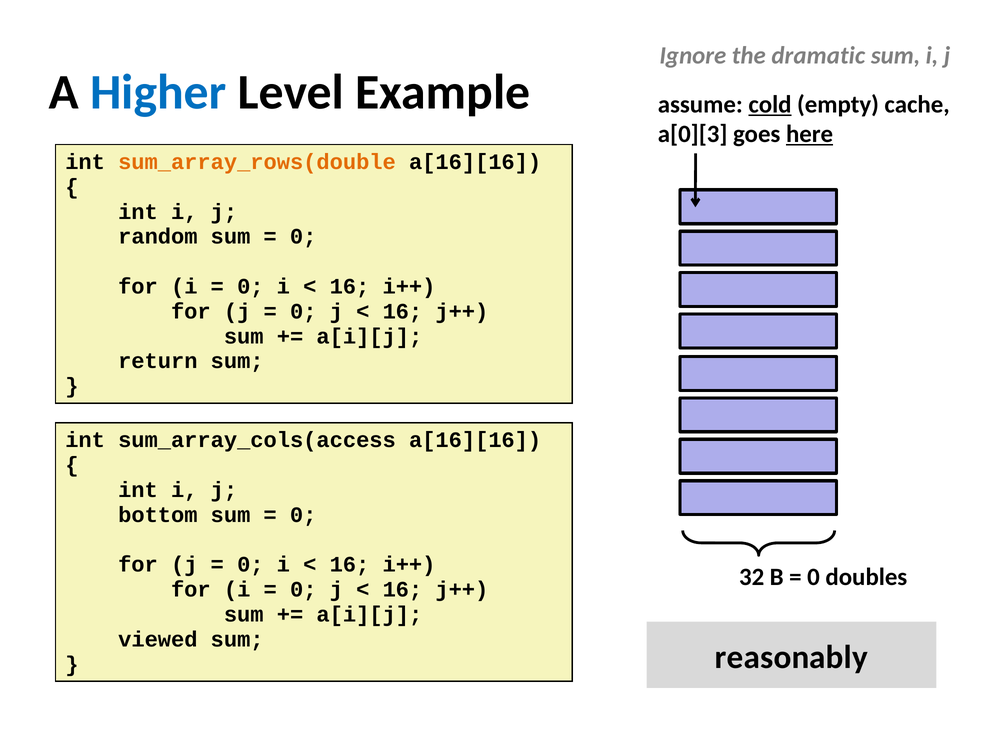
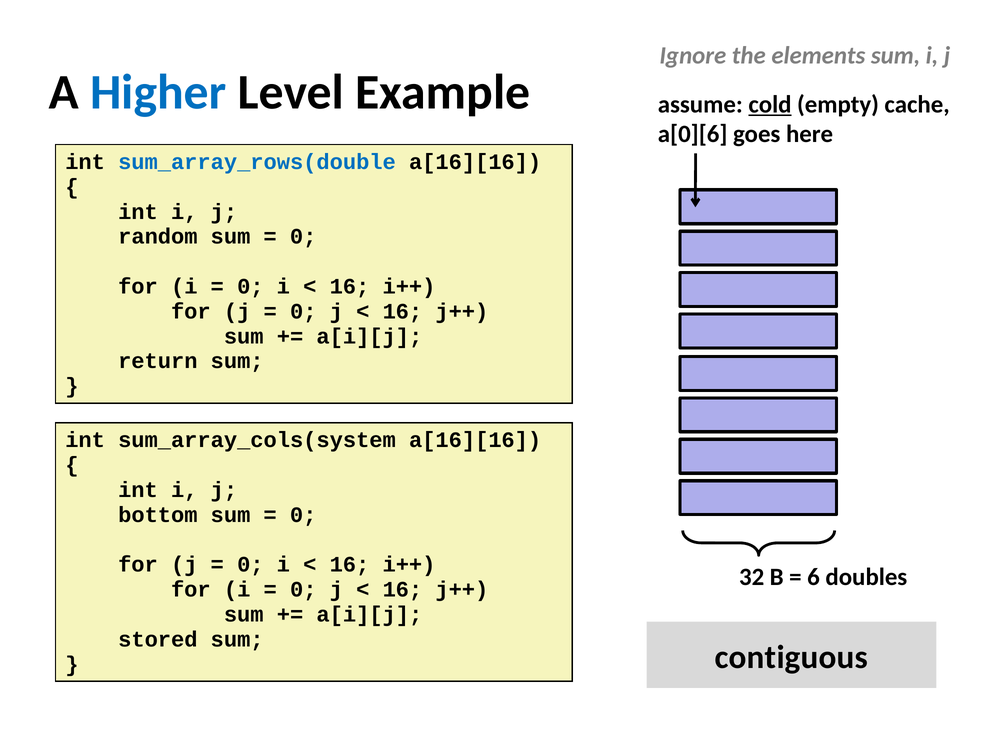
dramatic: dramatic -> elements
a[0][3: a[0][3 -> a[0][6
here underline: present -> none
sum_array_rows(double colour: orange -> blue
sum_array_cols(access: sum_array_cols(access -> sum_array_cols(system
0 at (814, 577): 0 -> 6
viewed: viewed -> stored
reasonably: reasonably -> contiguous
